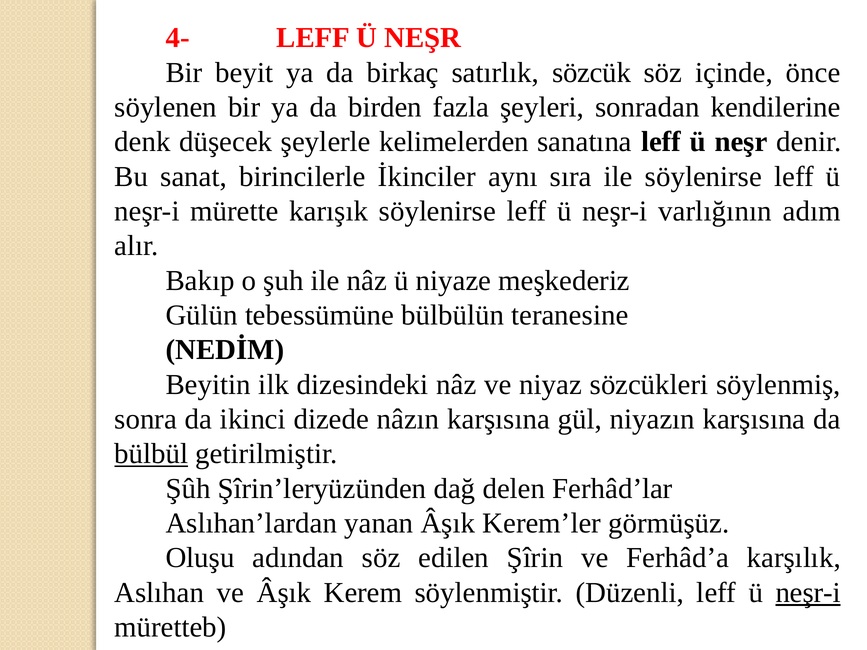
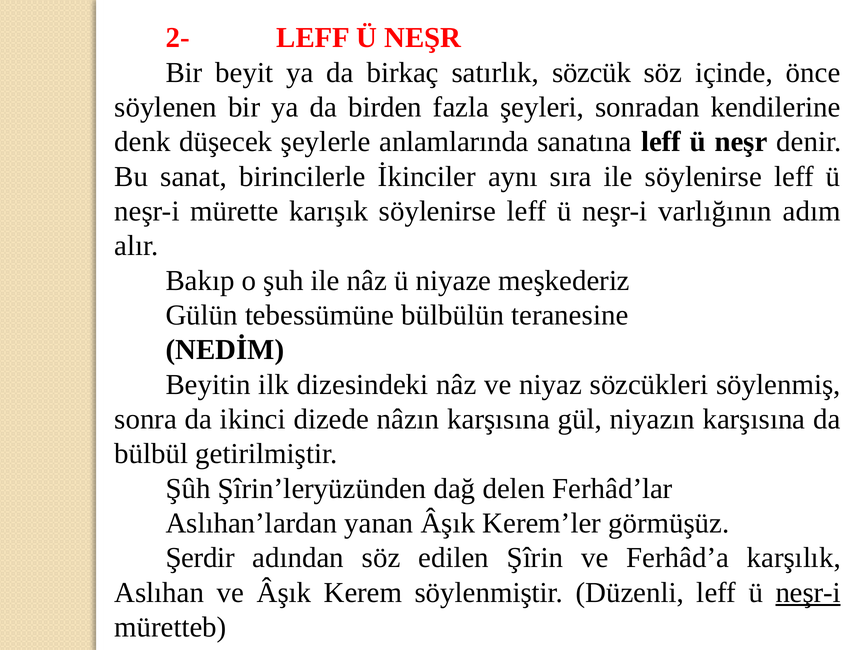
4-: 4- -> 2-
kelimelerden: kelimelerden -> anlamlarında
bülbül underline: present -> none
Oluşu: Oluşu -> Şerdir
